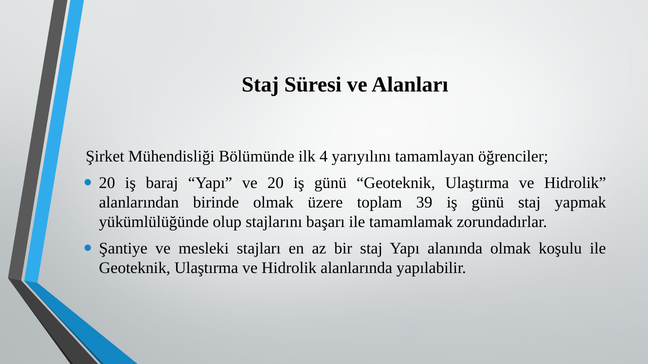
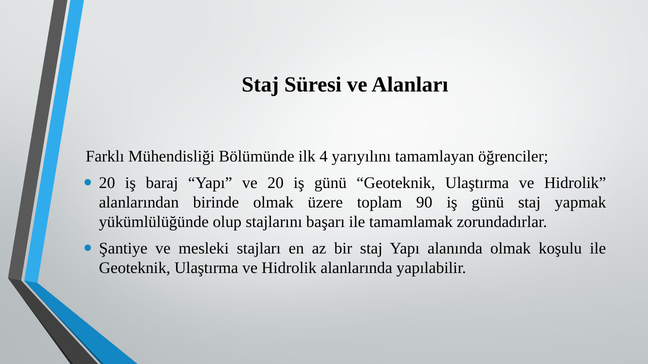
Şirket: Şirket -> Farklı
39: 39 -> 90
